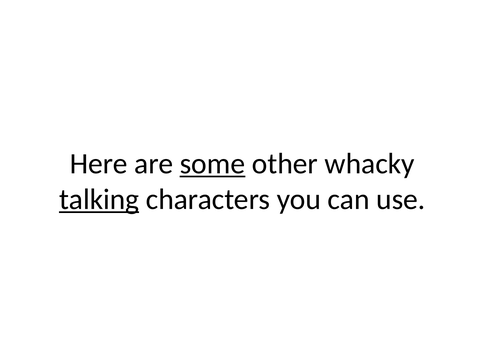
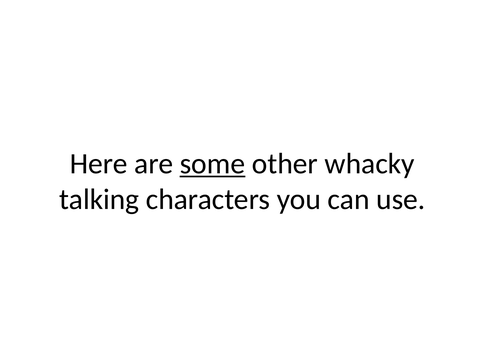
talking underline: present -> none
